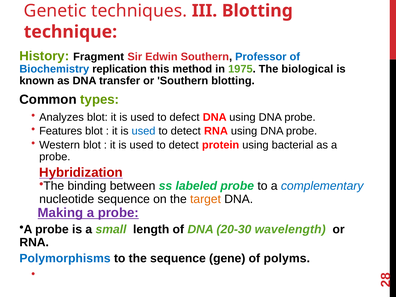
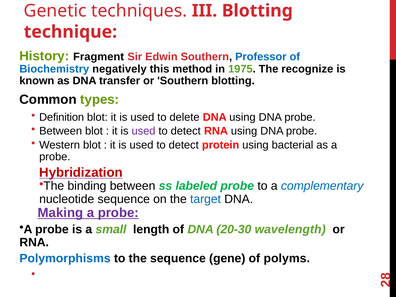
replication: replication -> negatively
biological: biological -> recognize
Analyzes: Analyzes -> Definition
defect: defect -> delete
Features at (61, 131): Features -> Between
used at (144, 131) colour: blue -> purple
target colour: orange -> blue
